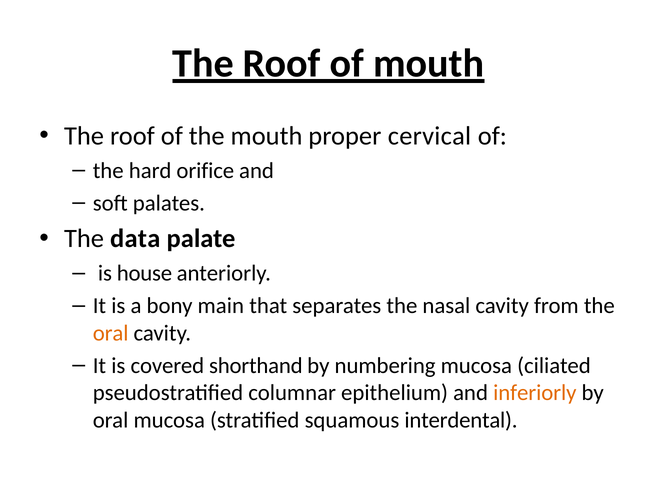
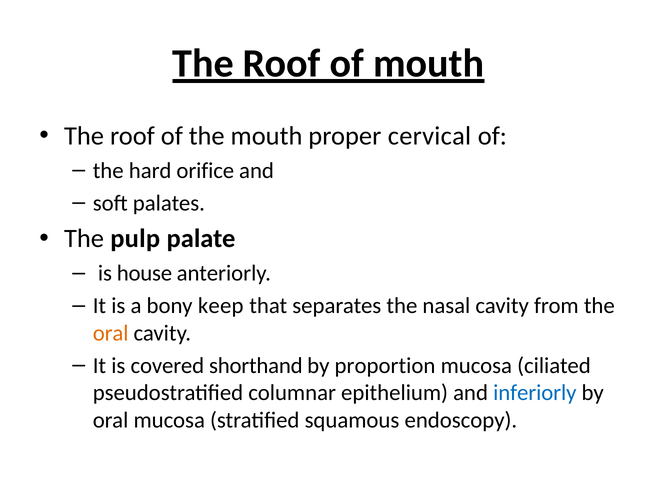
data: data -> pulp
main: main -> keep
numbering: numbering -> proportion
inferiorly colour: orange -> blue
interdental: interdental -> endoscopy
